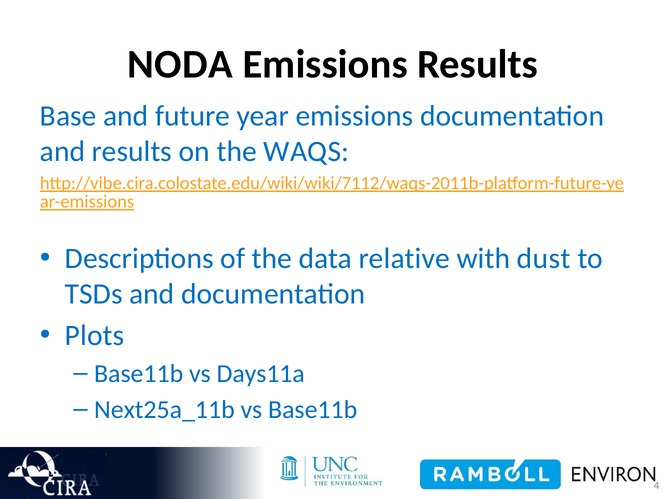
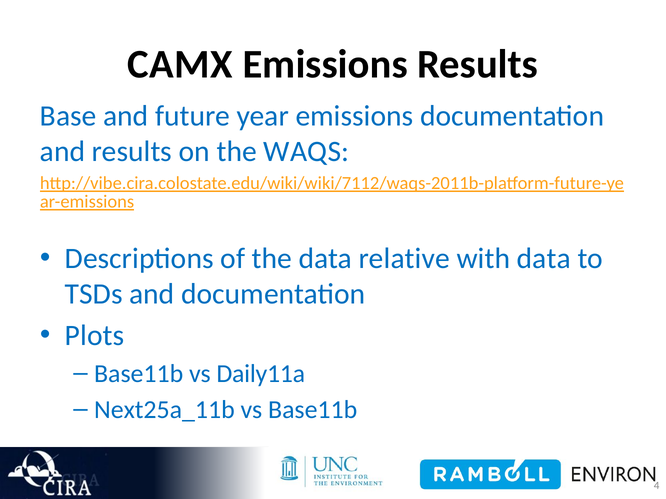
NODA: NODA -> CAMX
with dust: dust -> data
Days11a: Days11a -> Daily11a
